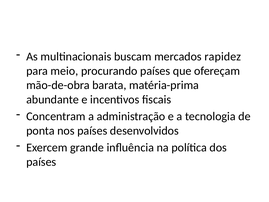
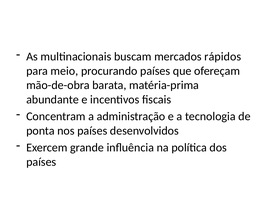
rapidez: rapidez -> rápidos
